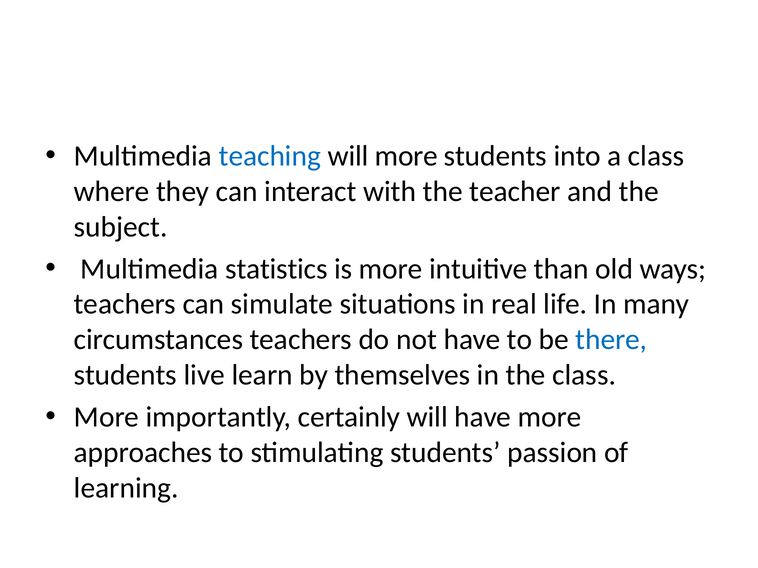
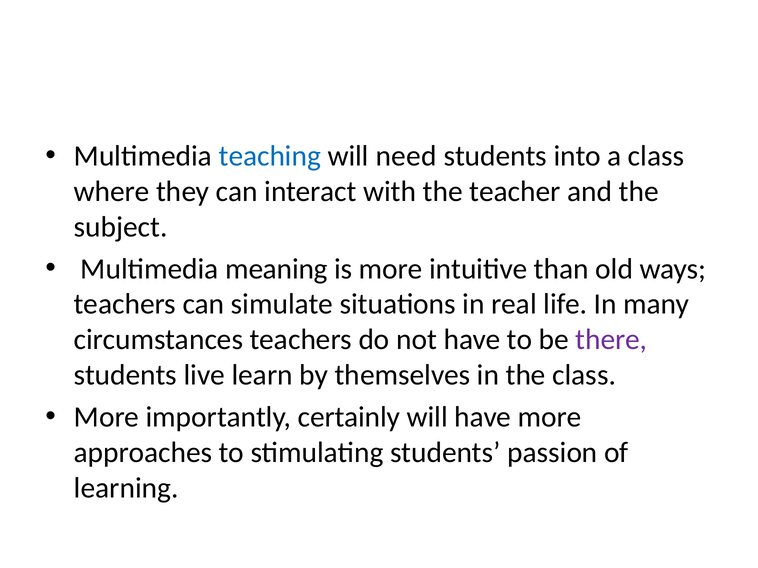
will more: more -> need
statistics: statistics -> meaning
there colour: blue -> purple
